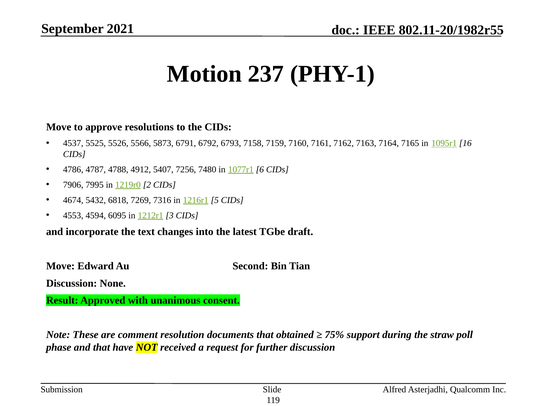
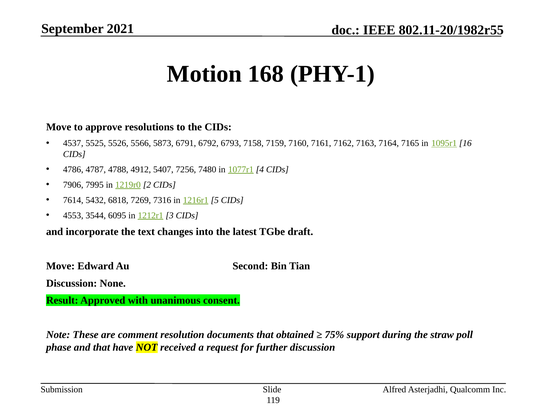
237: 237 -> 168
6: 6 -> 4
4674: 4674 -> 7614
4594: 4594 -> 3544
